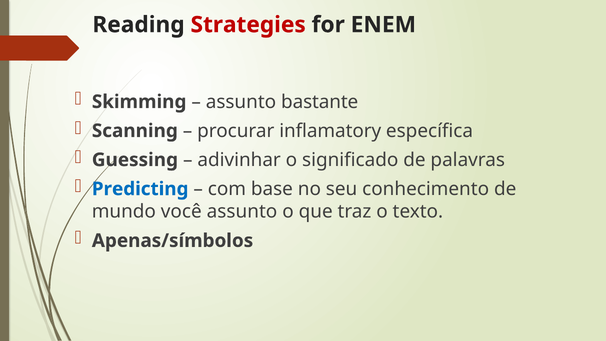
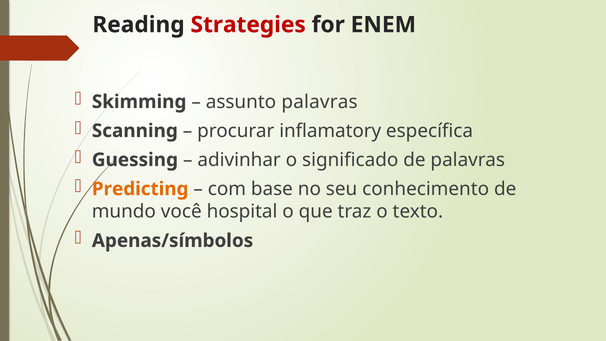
assunto bastante: bastante -> palavras
Predicting colour: blue -> orange
você assunto: assunto -> hospital
